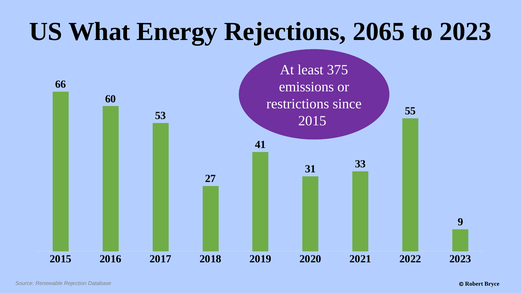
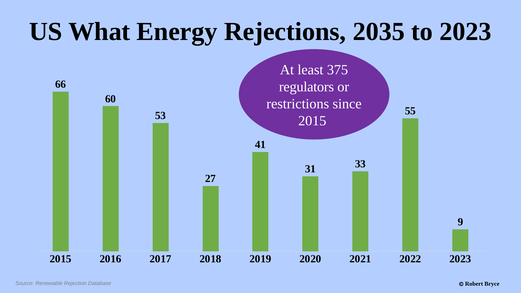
2065: 2065 -> 2035
emissions: emissions -> regulators
